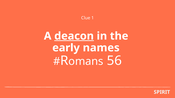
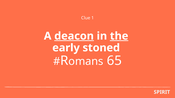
the underline: none -> present
names: names -> stoned
56: 56 -> 65
